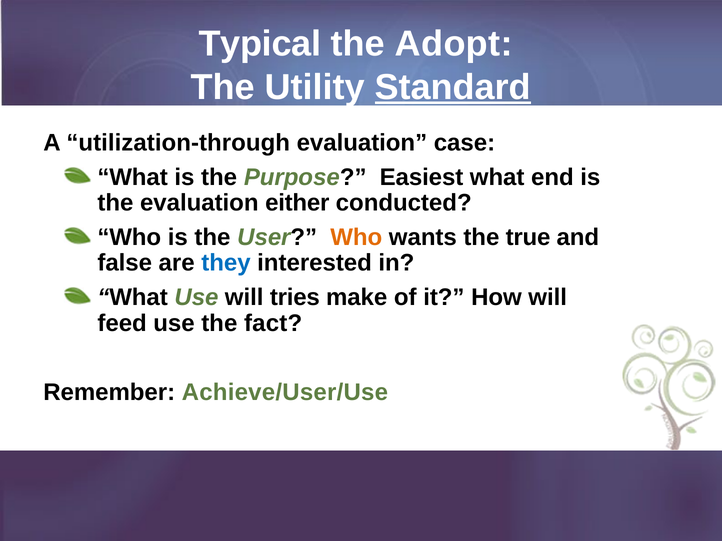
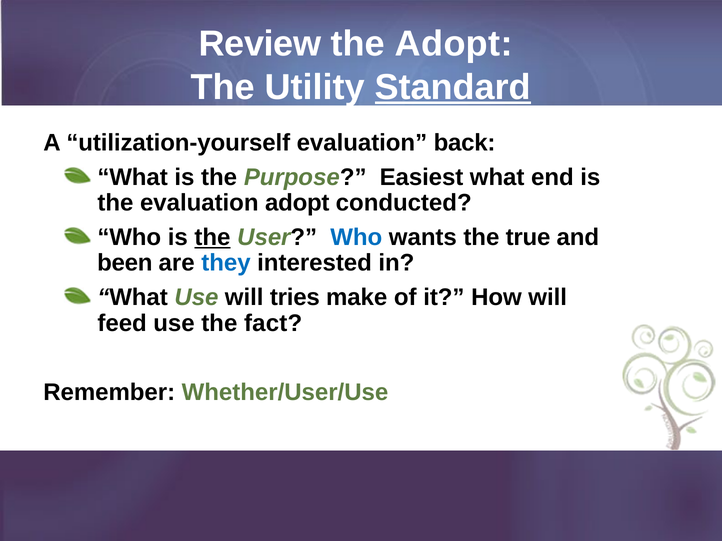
Typical: Typical -> Review
utilization-through: utilization-through -> utilization-yourself
case: case -> back
evaluation either: either -> adopt
the at (212, 237) underline: none -> present
Who at (356, 237) colour: orange -> blue
false: false -> been
Achieve/User/Use: Achieve/User/Use -> Whether/User/Use
